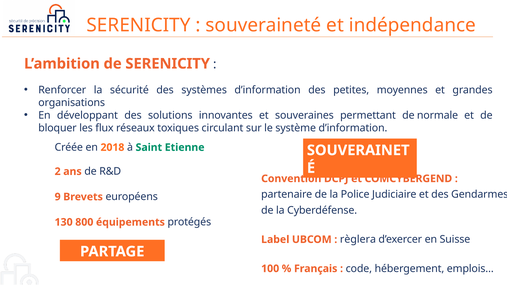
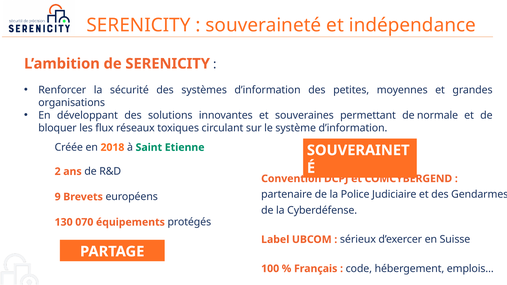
800: 800 -> 070
règlera: règlera -> sérieux
